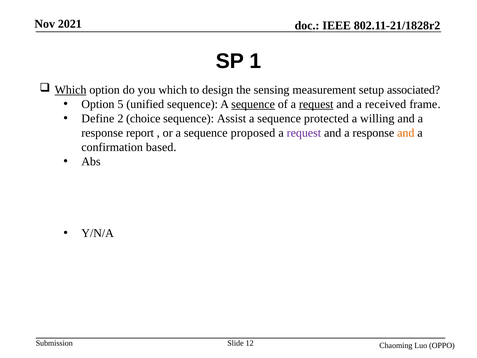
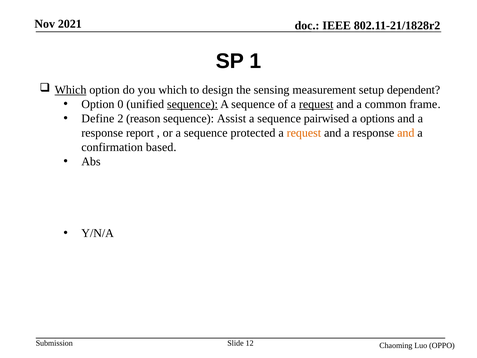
associated: associated -> dependent
5: 5 -> 0
sequence at (193, 104) underline: none -> present
sequence at (253, 104) underline: present -> none
received: received -> common
choice: choice -> reason
protected: protected -> pairwised
willing: willing -> options
proposed: proposed -> protected
request at (304, 133) colour: purple -> orange
